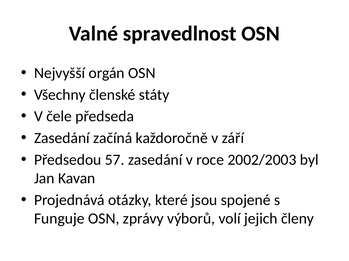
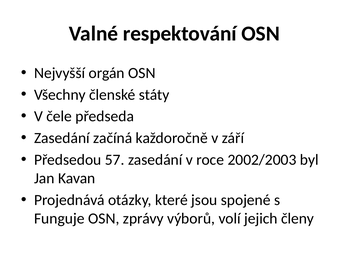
spravedlnost: spravedlnost -> respektování
